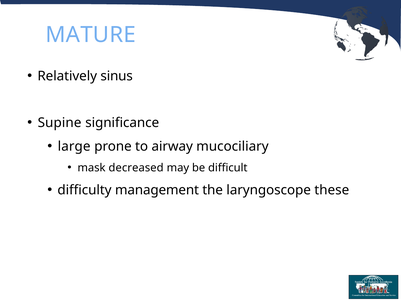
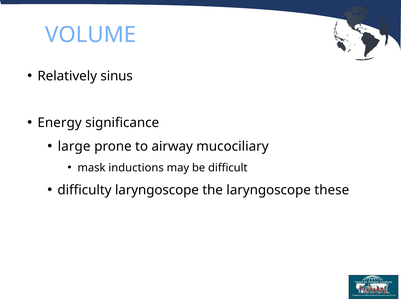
MATURE: MATURE -> VOLUME
Supine: Supine -> Energy
decreased: decreased -> inductions
difficulty management: management -> laryngoscope
